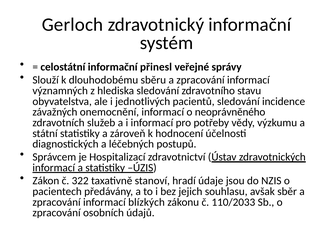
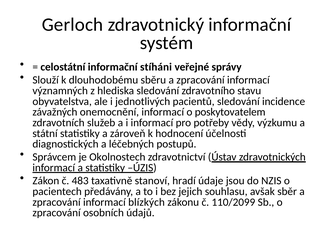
přinesl: přinesl -> stíháni
neoprávněného: neoprávněného -> poskytovatelem
Hospitalizací: Hospitalizací -> Okolnostech
322: 322 -> 483
110/2033: 110/2033 -> 110/2099
